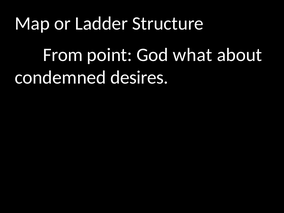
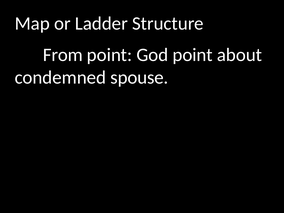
God what: what -> point
desires: desires -> spouse
